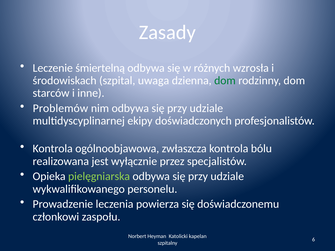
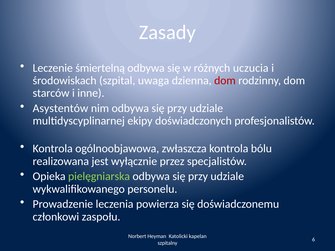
wzrosła: wzrosła -> uczucia
dom at (225, 81) colour: green -> red
Problemów: Problemów -> Asystentów
